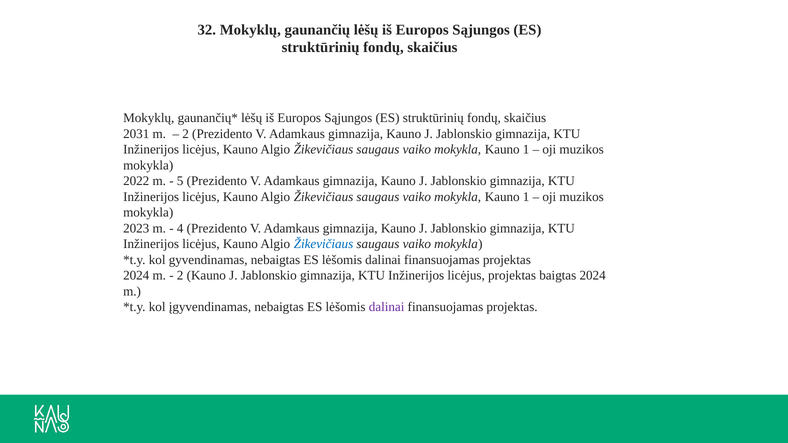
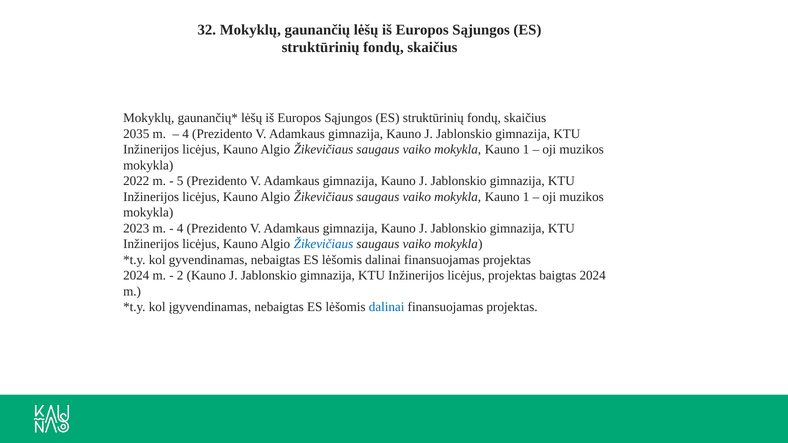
2031: 2031 -> 2035
2 at (186, 134): 2 -> 4
dalinai at (387, 307) colour: purple -> blue
